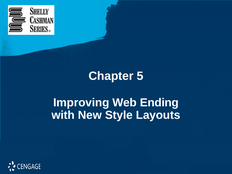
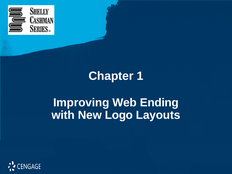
5: 5 -> 1
Style: Style -> Logo
